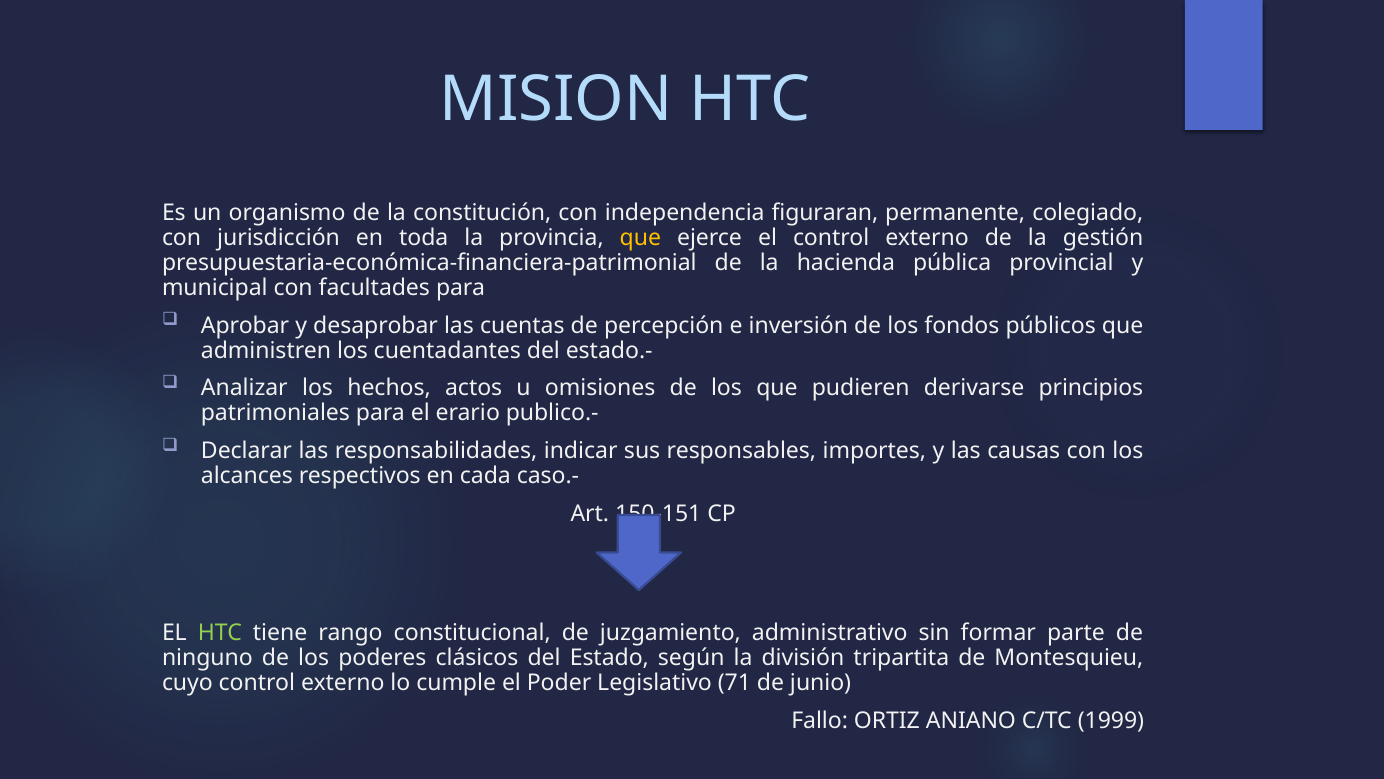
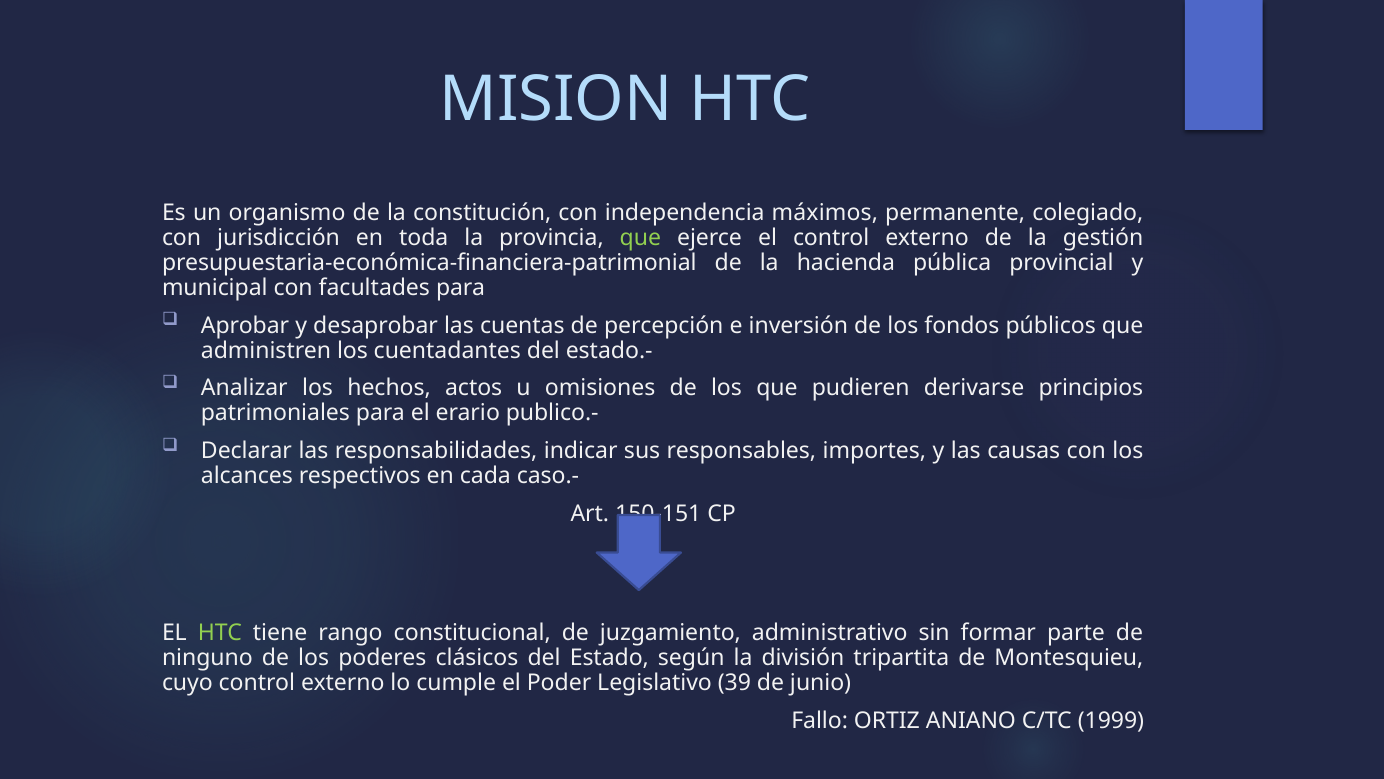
figuraran: figuraran -> máximos
que at (640, 238) colour: yellow -> light green
71: 71 -> 39
